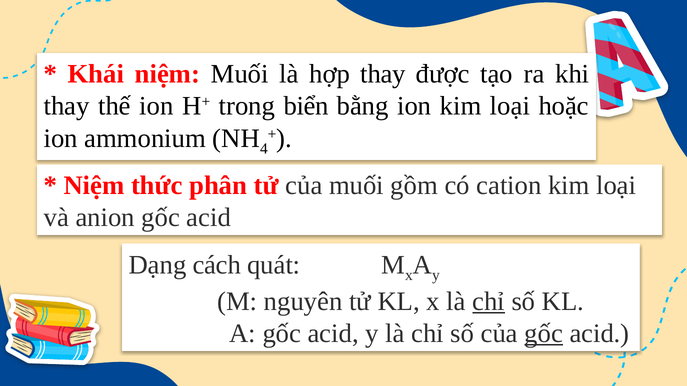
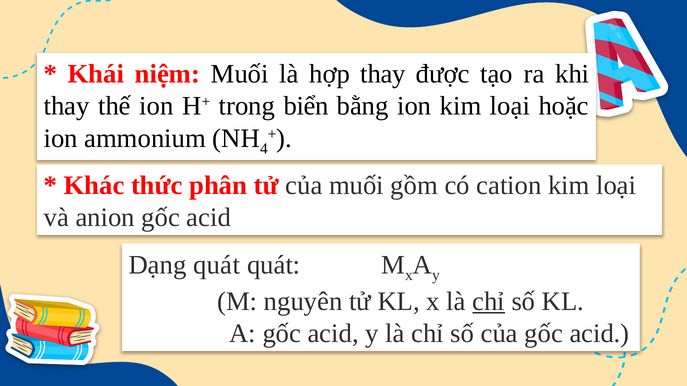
Niệm at (94, 186): Niệm -> Khác
Dạng cách: cách -> quát
gốc at (544, 334) underline: present -> none
